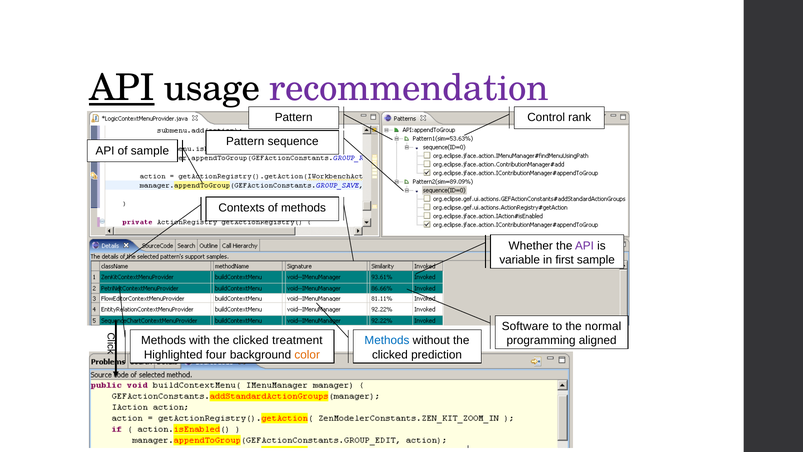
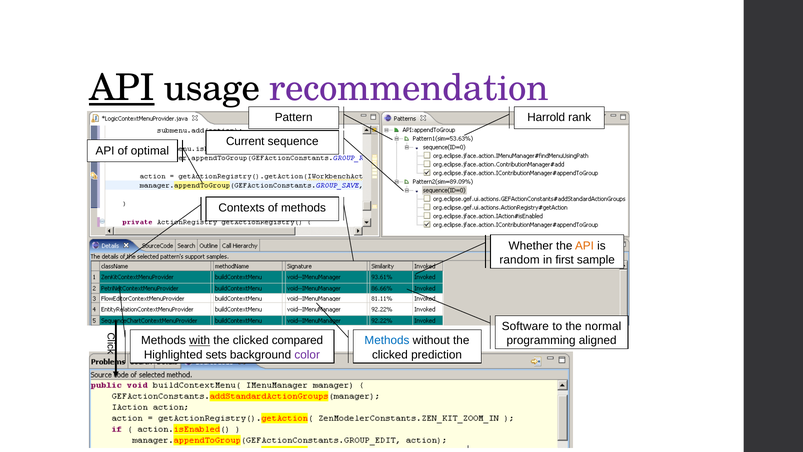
Control: Control -> Harrold
Pattern at (245, 141): Pattern -> Current
of sample: sample -> optimal
API at (584, 246) colour: purple -> orange
variable: variable -> random
with underline: none -> present
treatment: treatment -> compared
four: four -> sets
color colour: orange -> purple
